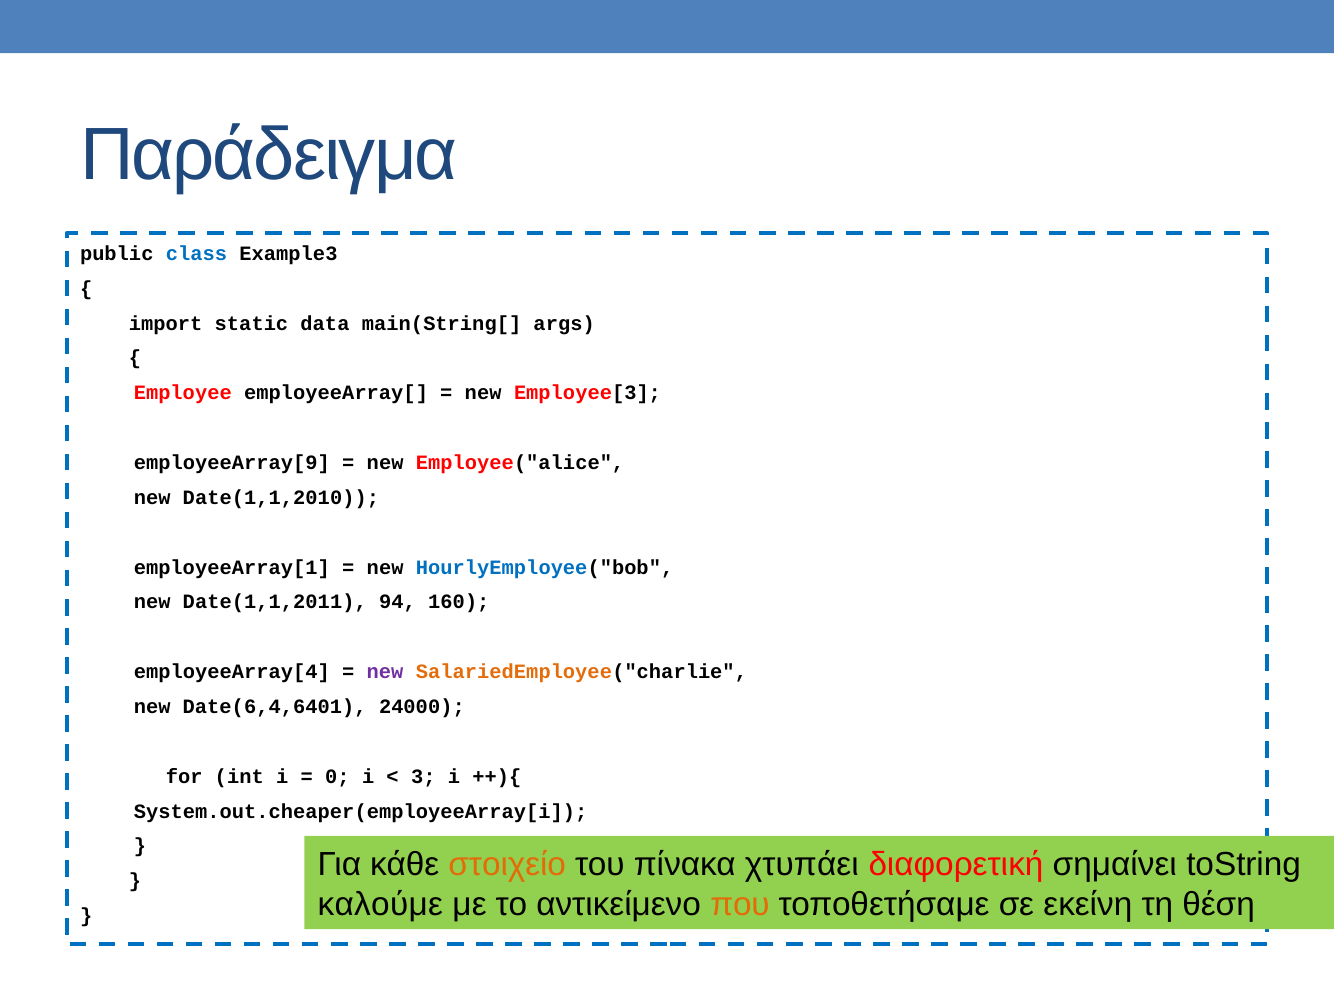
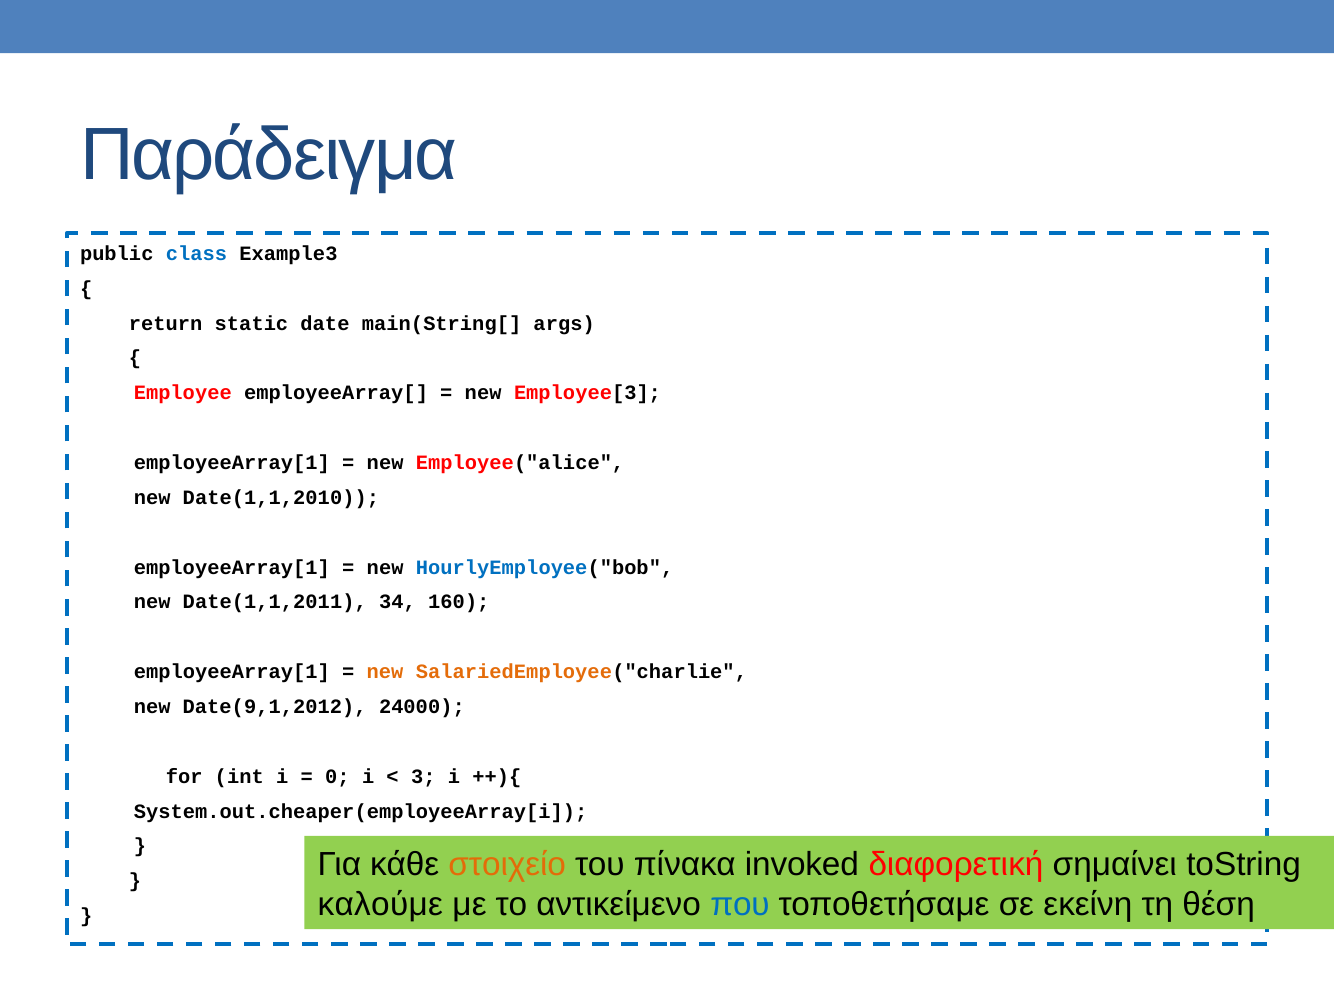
import: import -> return
data: data -> date
employeeArray[9 at (232, 463): employeeArray[9 -> employeeArray[1
94: 94 -> 34
employeeArray[4 at (232, 672): employeeArray[4 -> employeeArray[1
new at (385, 672) colour: purple -> orange
Date(6,4,6401: Date(6,4,6401 -> Date(9,1,2012
χτυπάει: χτυπάει -> invoked
που colour: orange -> blue
